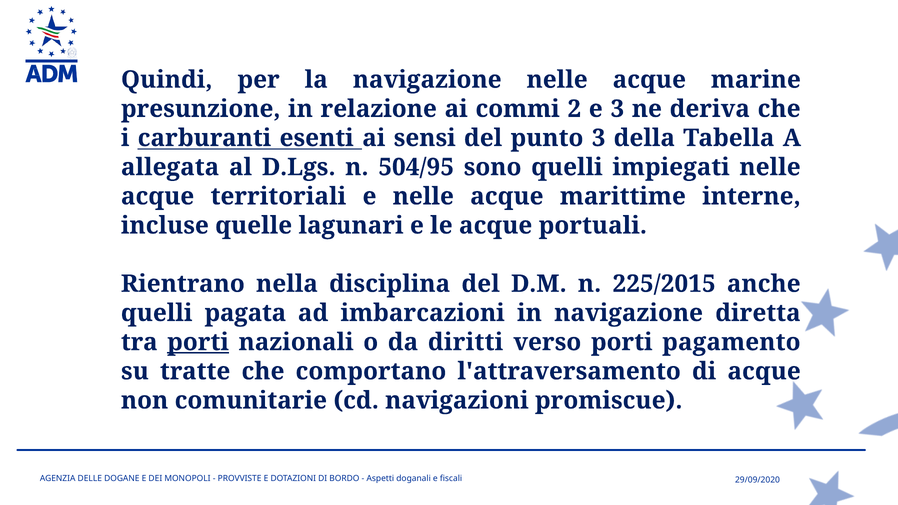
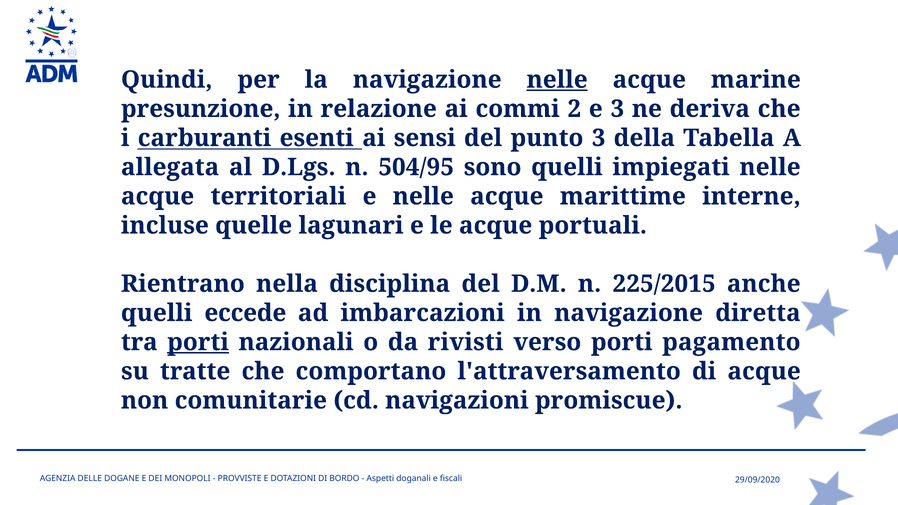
nelle at (557, 80) underline: none -> present
pagata: pagata -> eccede
diritti: diritti -> rivisti
